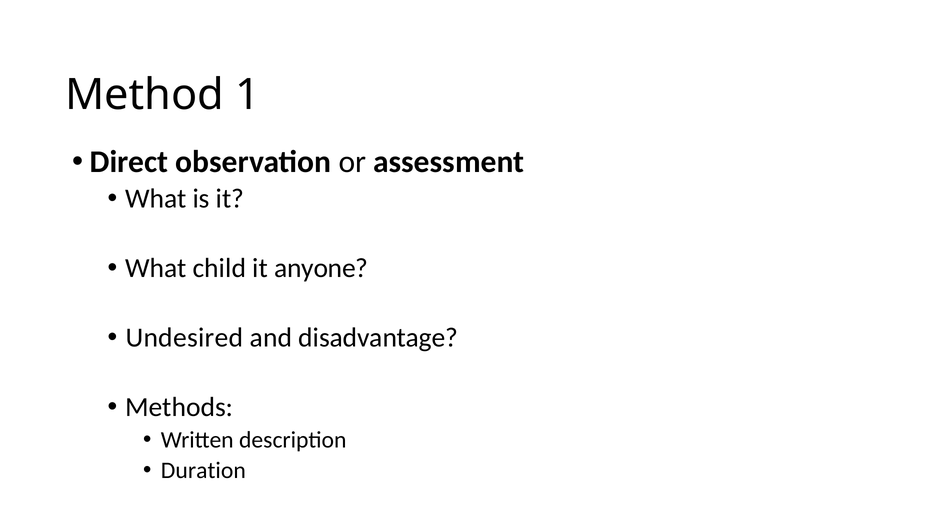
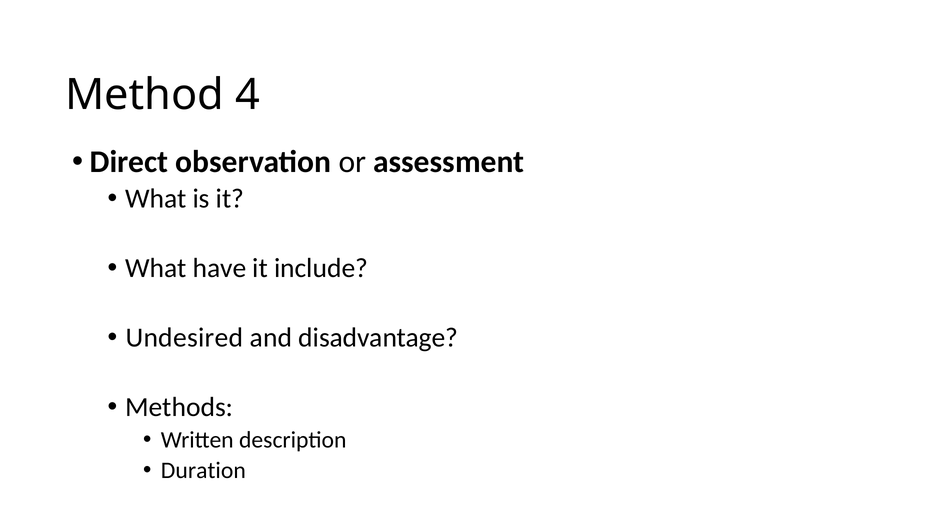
1: 1 -> 4
child: child -> have
anyone: anyone -> include
